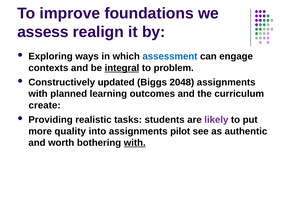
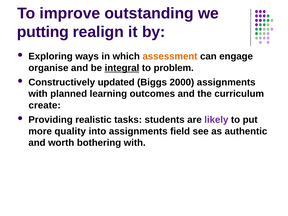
foundations: foundations -> outstanding
assess: assess -> putting
assessment colour: blue -> orange
contexts: contexts -> organise
2048: 2048 -> 2000
pilot: pilot -> field
with at (135, 143) underline: present -> none
